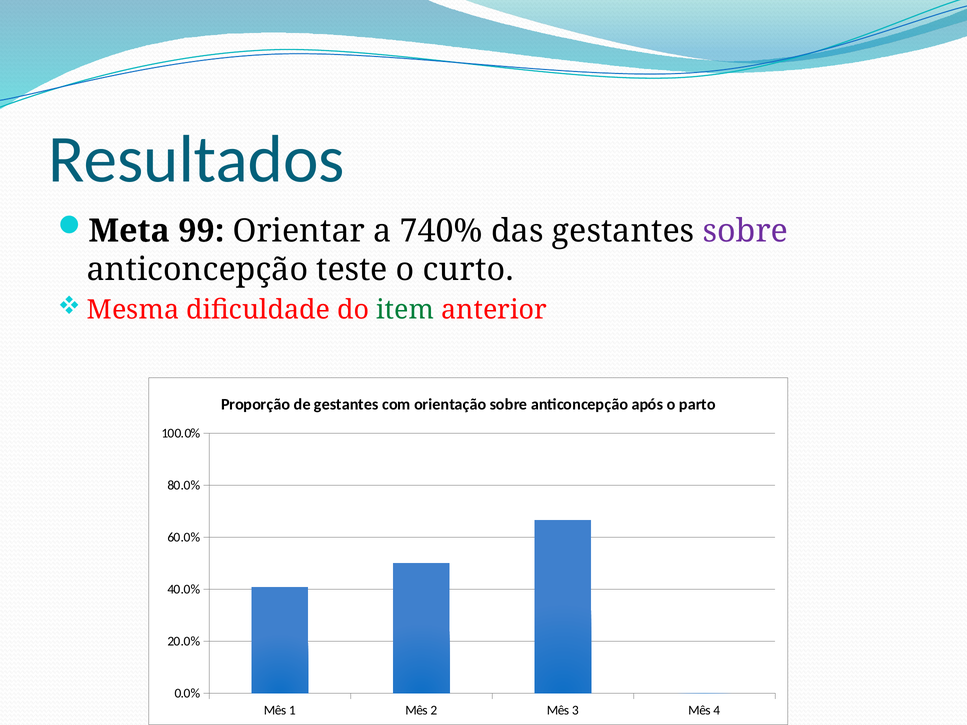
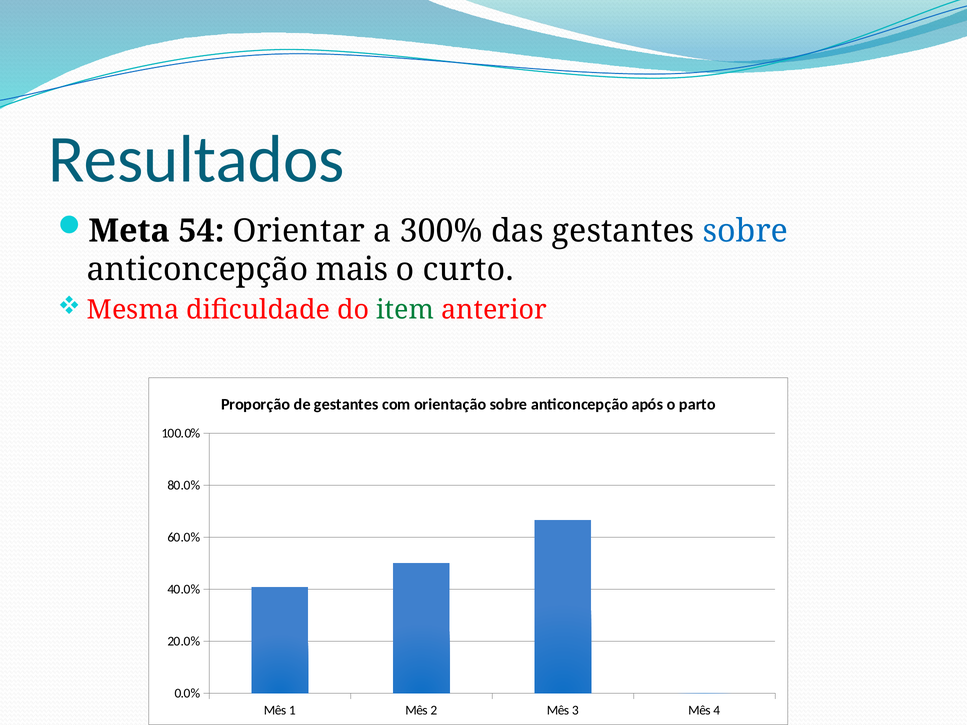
99: 99 -> 54
740%: 740% -> 300%
sobre at (746, 231) colour: purple -> blue
teste: teste -> mais
